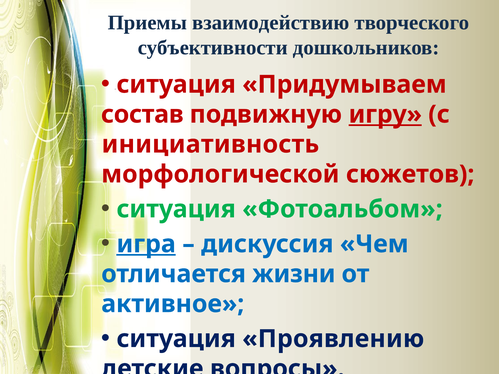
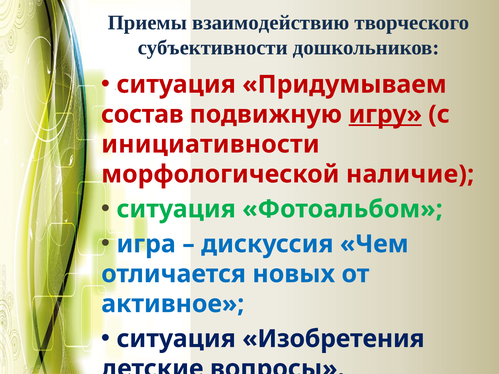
инициативность: инициативность -> инициативности
сюжетов: сюжетов -> наличие
игра underline: present -> none
жизни: жизни -> новых
Проявлению: Проявлению -> Изобретения
